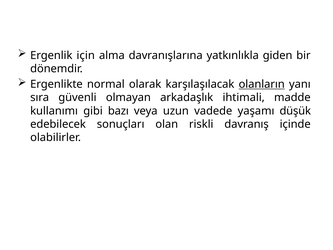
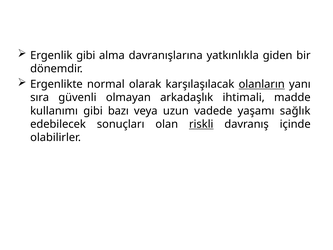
Ergenlik için: için -> gibi
düşük: düşük -> sağlık
riskli underline: none -> present
